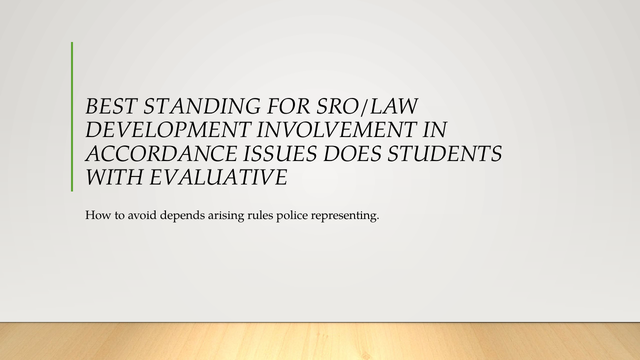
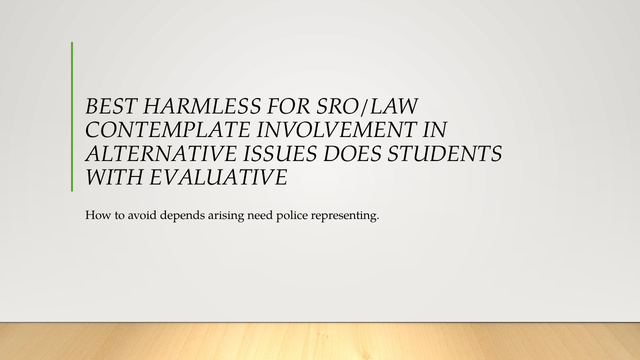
STANDING: STANDING -> HARMLESS
DEVELOPMENT: DEVELOPMENT -> CONTEMPLATE
ACCORDANCE: ACCORDANCE -> ALTERNATIVE
rules: rules -> need
